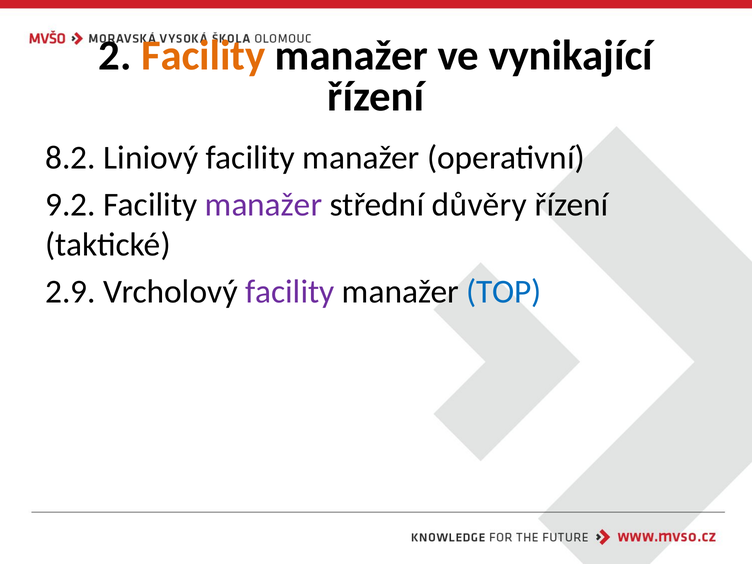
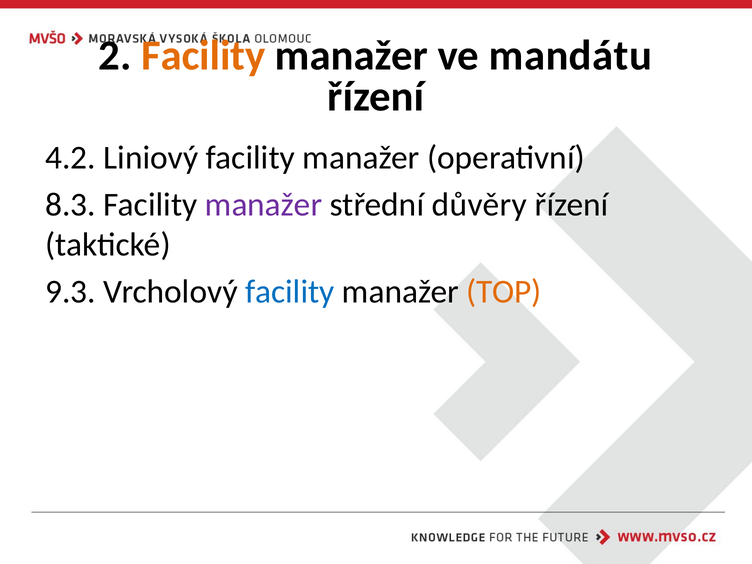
vynikající: vynikající -> mandátu
8.2: 8.2 -> 4.2
9.2: 9.2 -> 8.3
2.9: 2.9 -> 9.3
facility at (290, 291) colour: purple -> blue
TOP colour: blue -> orange
